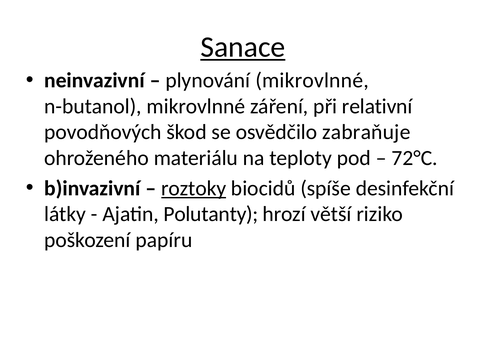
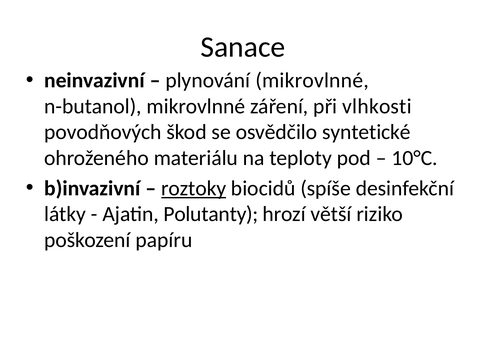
Sanace underline: present -> none
relativní: relativní -> vlhkosti
zabraňuje: zabraňuje -> syntetické
72°C: 72°C -> 10°C
